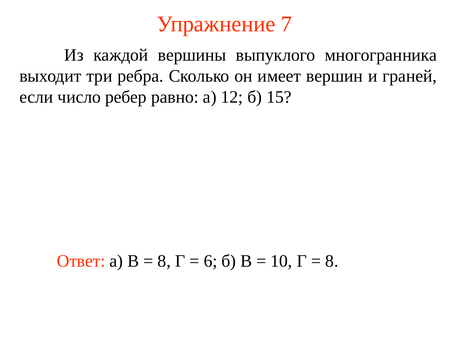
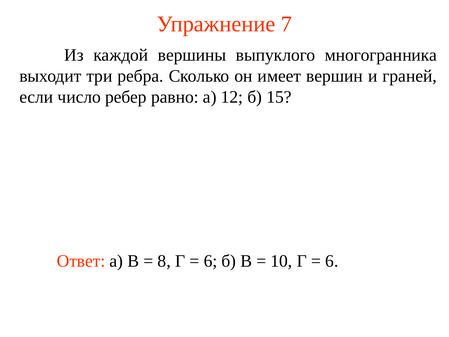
8 at (332, 261): 8 -> 6
